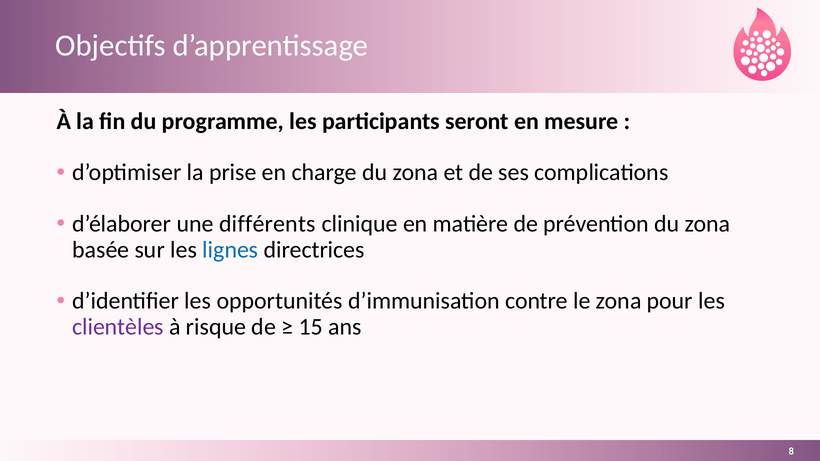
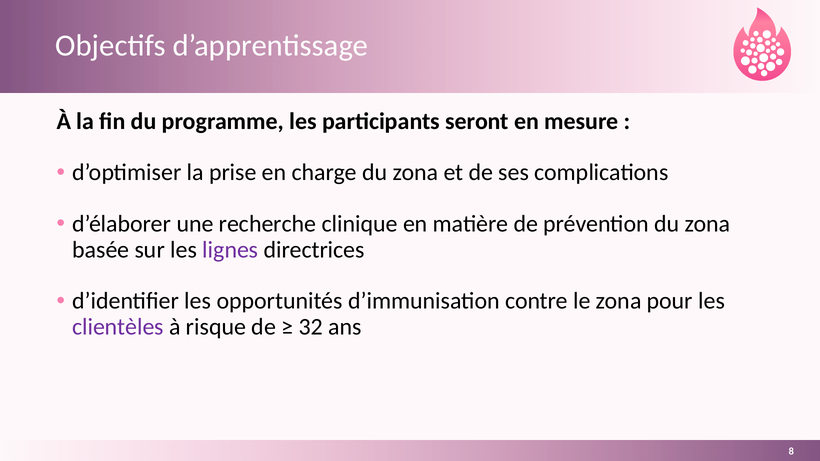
différents: différents -> recherche
lignes colour: blue -> purple
15: 15 -> 32
